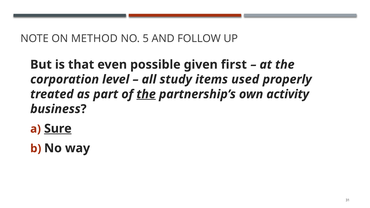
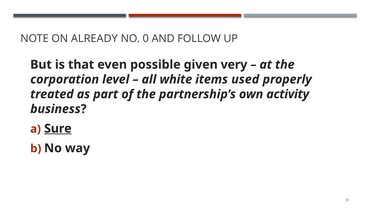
METHOD: METHOD -> ALREADY
5: 5 -> 0
first: first -> very
study: study -> white
the at (146, 94) underline: present -> none
